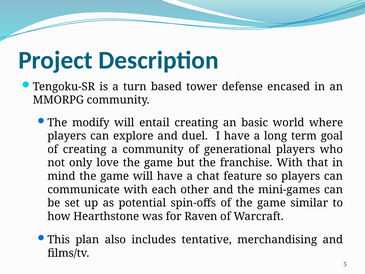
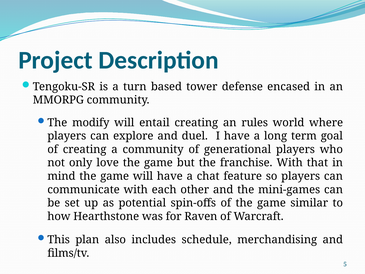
basic: basic -> rules
tentative: tentative -> schedule
